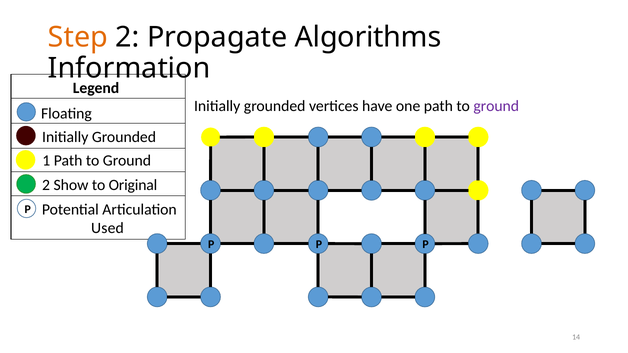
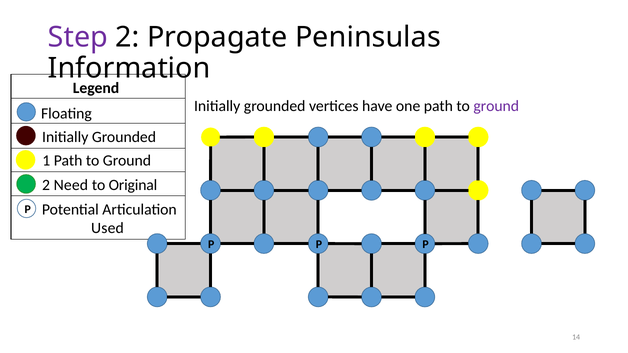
Step colour: orange -> purple
Algorithms: Algorithms -> Peninsulas
Show: Show -> Need
